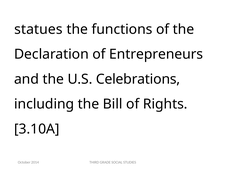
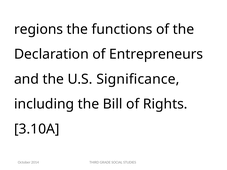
statues: statues -> regions
Celebrations: Celebrations -> Significance
